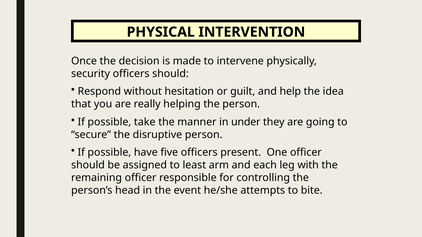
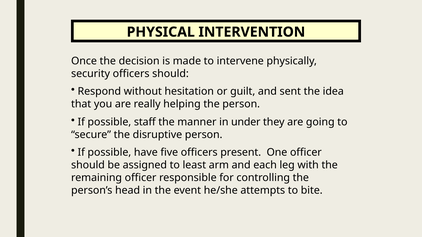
help: help -> sent
take: take -> staff
